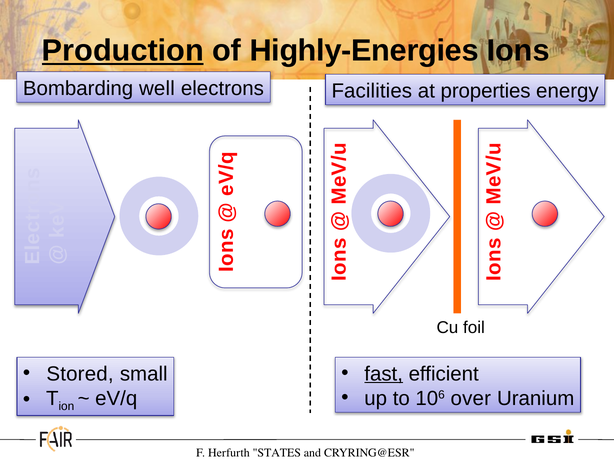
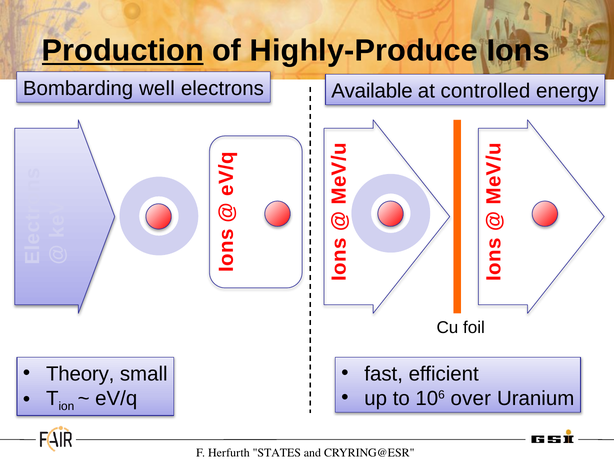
Highly-Energies: Highly-Energies -> Highly-Produce
Facilities: Facilities -> Available
properties: properties -> controlled
Stored: Stored -> Theory
fast underline: present -> none
